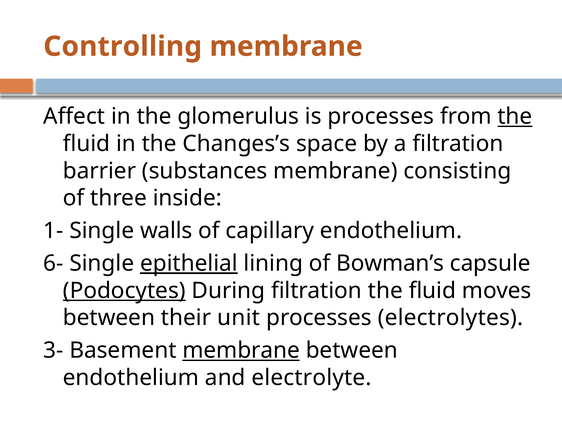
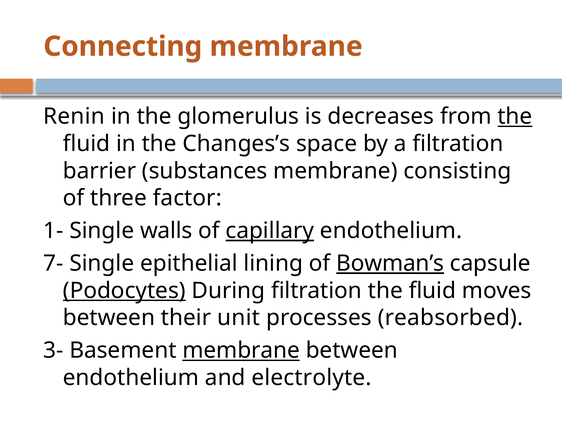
Controlling: Controlling -> Connecting
Affect: Affect -> Renin
is processes: processes -> decreases
inside: inside -> factor
capillary underline: none -> present
6-: 6- -> 7-
epithelial underline: present -> none
Bowman’s underline: none -> present
electrolytes: electrolytes -> reabsorbed
